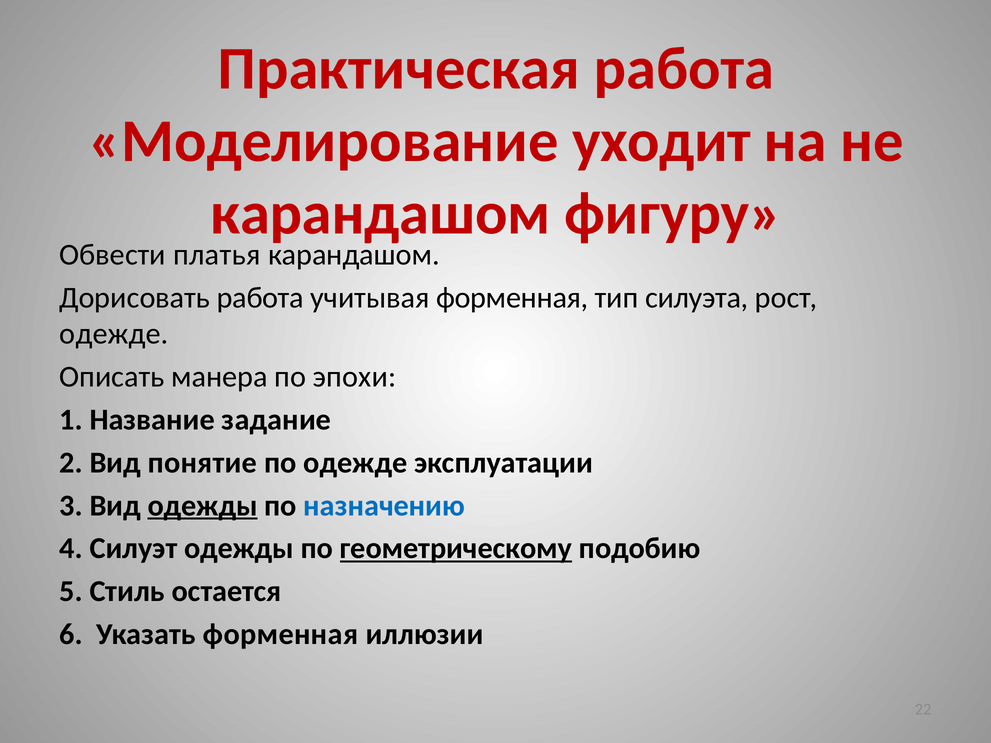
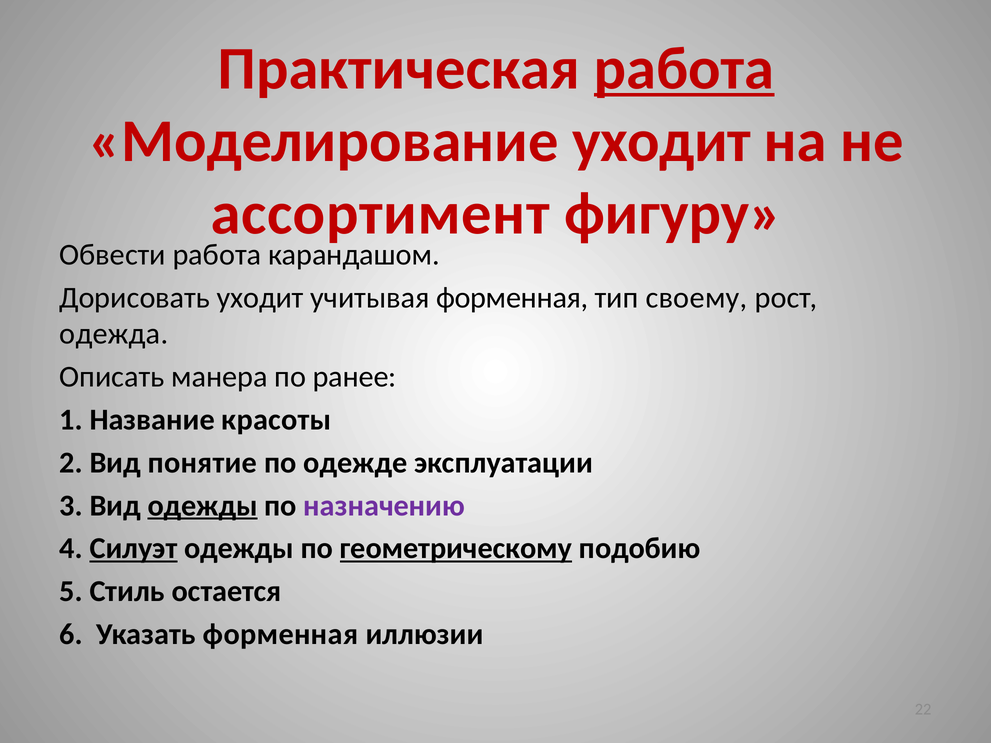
работа at (684, 69) underline: none -> present
карандашом at (381, 214): карандашом -> ассортимент
Обвести платья: платья -> работа
Дорисовать работа: работа -> уходит
силуэта: силуэта -> своему
одежде at (114, 334): одежде -> одежда
эпохи: эпохи -> ранее
задание: задание -> красоты
назначению colour: blue -> purple
Силуэт underline: none -> present
